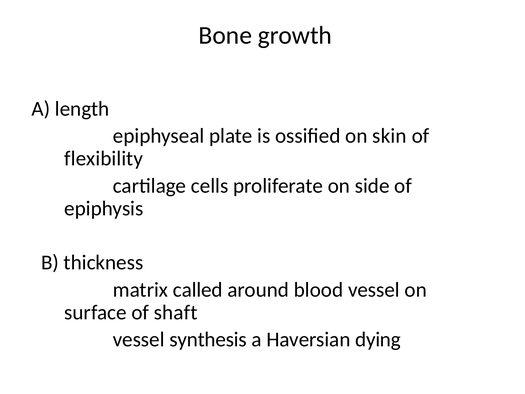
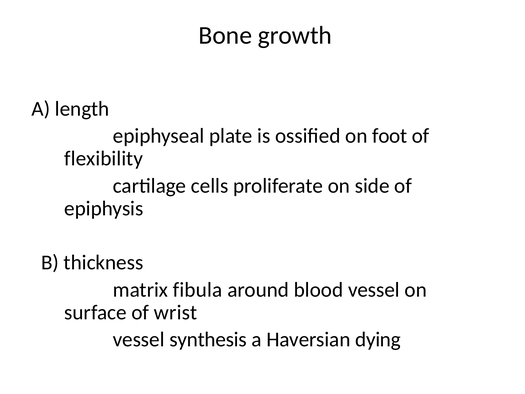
skin: skin -> foot
called: called -> fibula
shaft: shaft -> wrist
